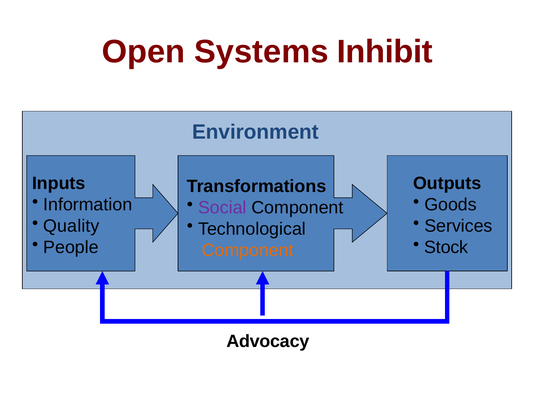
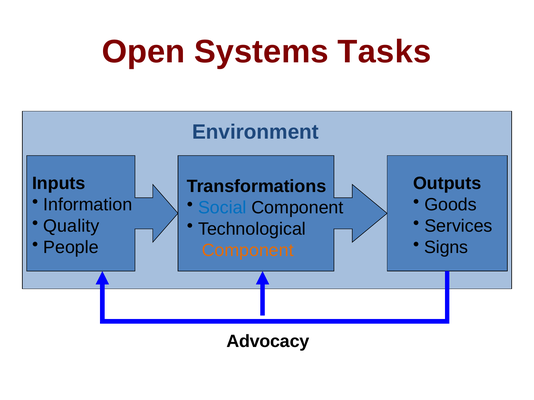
Inhibit: Inhibit -> Tasks
Social colour: purple -> blue
Stock: Stock -> Signs
